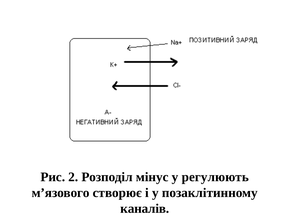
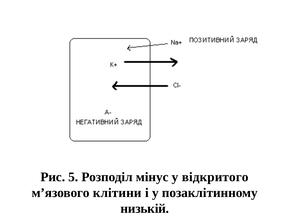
2: 2 -> 5
регулюють: регулюють -> відкритого
створює: створює -> клітини
каналів: каналів -> низькій
